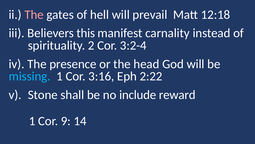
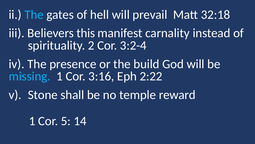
The at (34, 15) colour: pink -> light blue
12:18: 12:18 -> 32:18
head: head -> build
include: include -> temple
9: 9 -> 5
